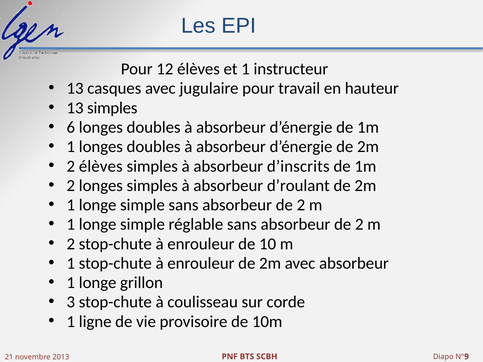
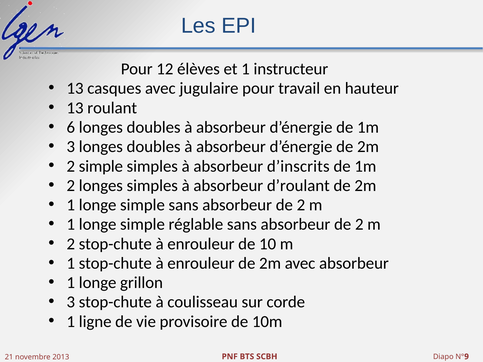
13 simples: simples -> roulant
1 at (71, 147): 1 -> 3
2 élèves: élèves -> simple
